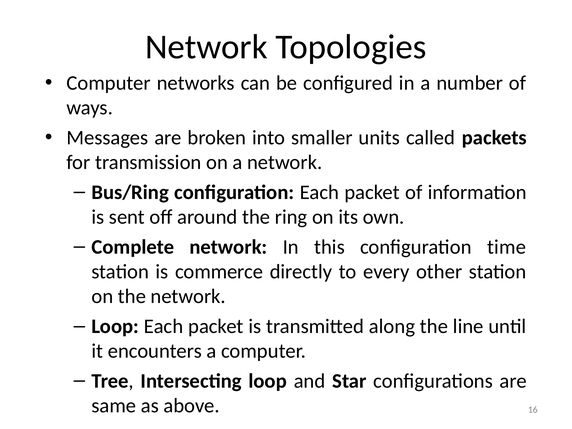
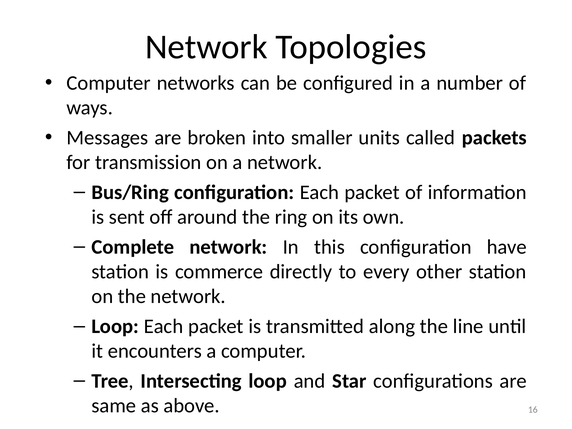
time: time -> have
